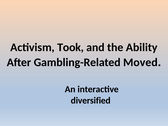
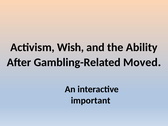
Took: Took -> Wish
diversified: diversified -> important
